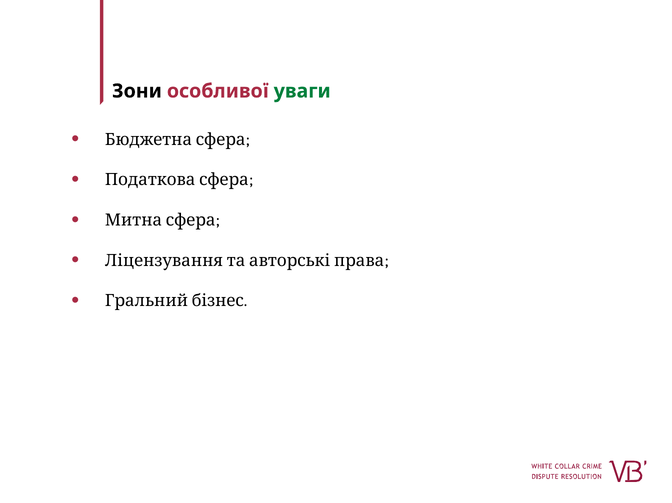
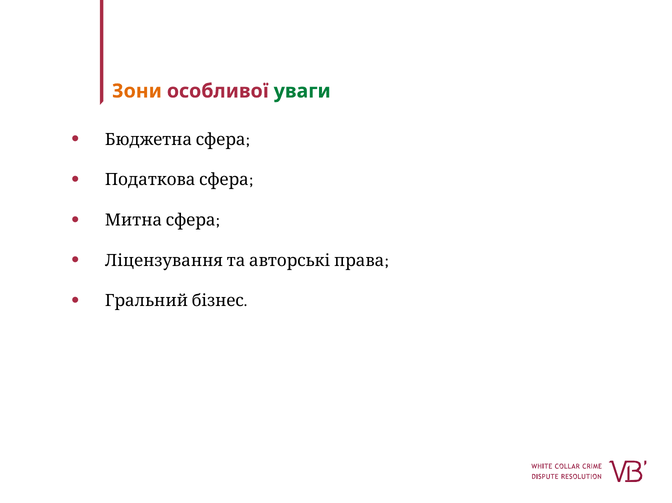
Зони colour: black -> orange
